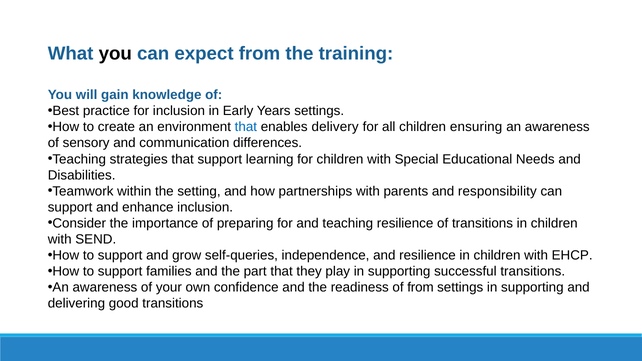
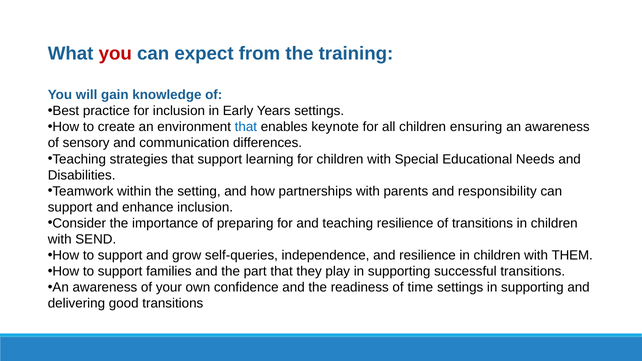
you at (115, 54) colour: black -> red
delivery: delivery -> keynote
EHCP: EHCP -> THEM
of from: from -> time
